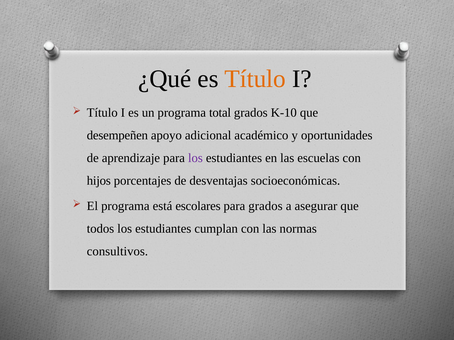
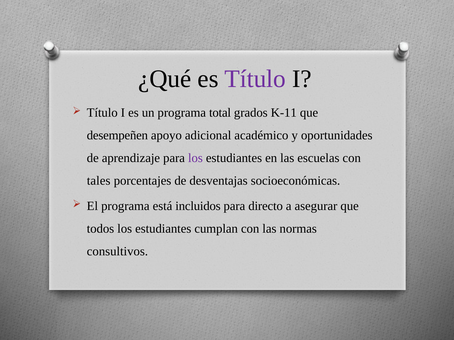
Título at (255, 79) colour: orange -> purple
K-10: K-10 -> K-11
hijos: hijos -> tales
escolares: escolares -> incluidos
para grados: grados -> directo
